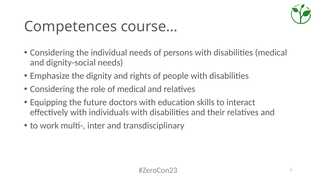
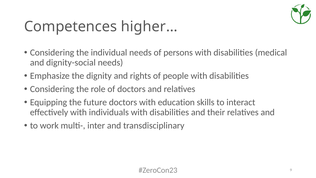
course…: course… -> higher…
of medical: medical -> doctors
